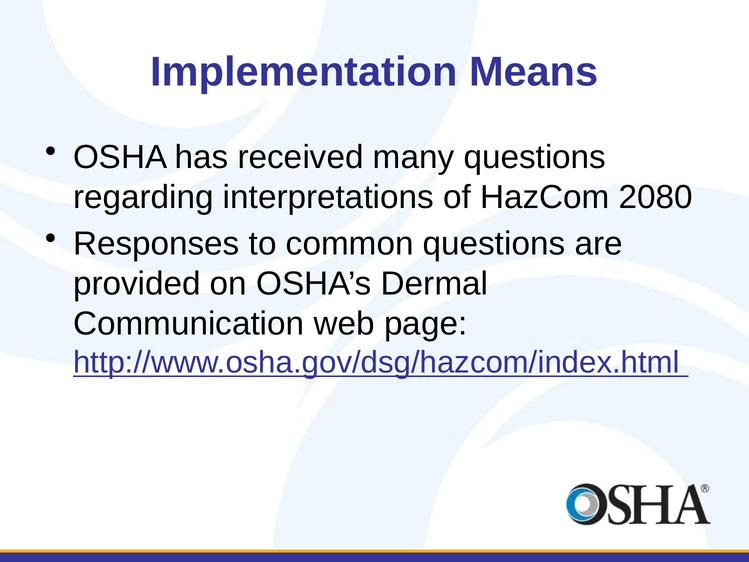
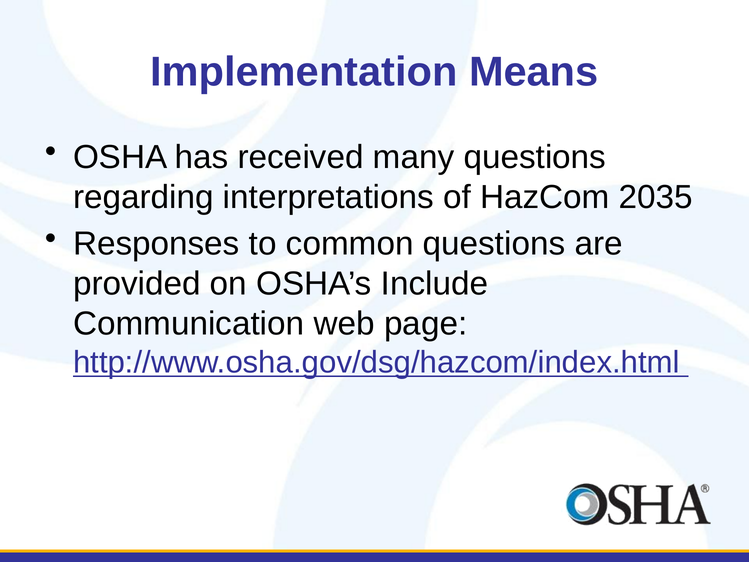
2080: 2080 -> 2035
Dermal: Dermal -> Include
